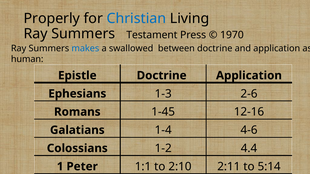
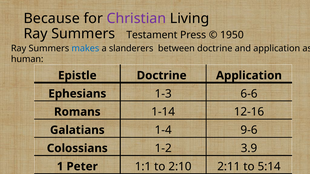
Properly: Properly -> Because
Christian colour: blue -> purple
1970: 1970 -> 1950
swallowed: swallowed -> slanderers
2-6: 2-6 -> 6-6
1-45: 1-45 -> 1-14
4-6: 4-6 -> 9-6
4.4: 4.4 -> 3.9
